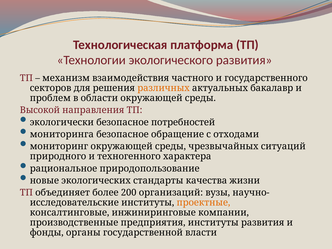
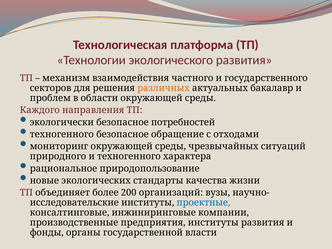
Высокой: Высокой -> Каждого
мониторинга at (62, 134): мониторинга -> техногенного
проектные colour: orange -> blue
